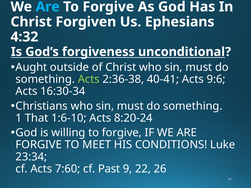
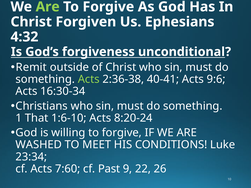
Are at (48, 7) colour: light blue -> light green
Aught: Aught -> Remit
FORGIVE at (39, 145): FORGIVE -> WASHED
